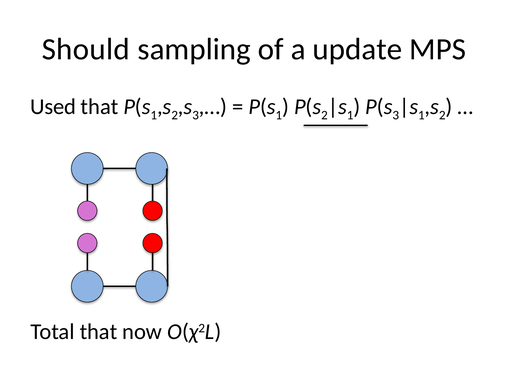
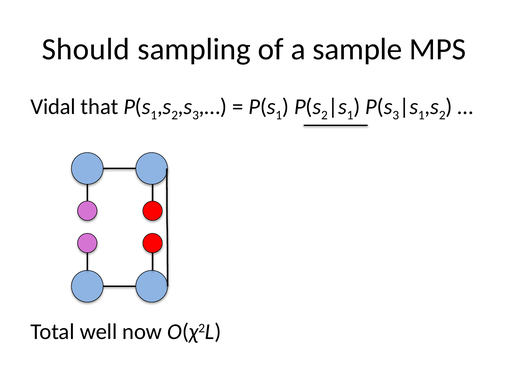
update: update -> sample
Used: Used -> Vidal
Total that: that -> well
